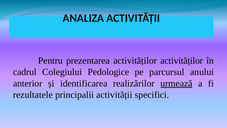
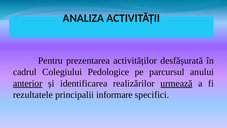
activităților activităților: activităților -> desfășurată
anterior underline: none -> present
principalii activității: activității -> informare
